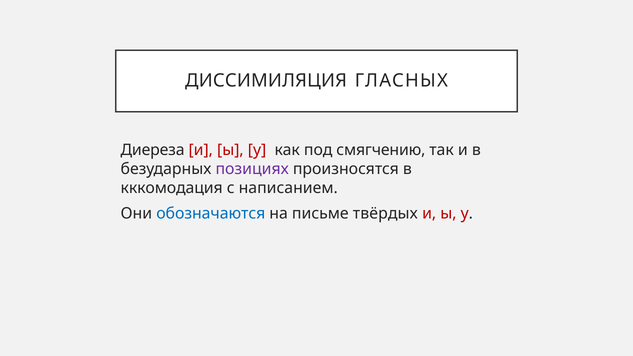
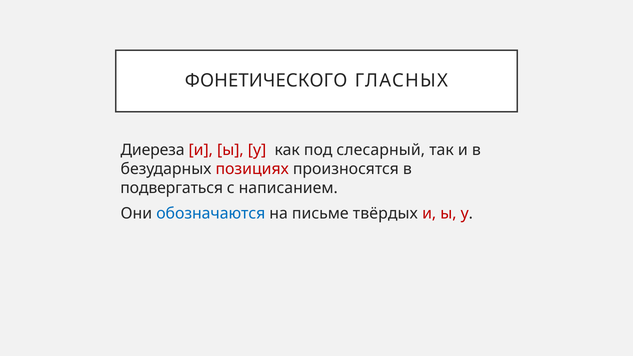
ДИССИМИЛЯЦИЯ: ДИССИМИЛЯЦИЯ -> ФОНЕТИЧЕСКОГО
смягчению: смягчению -> слесарный
позициях colour: purple -> red
кккомодация: кккомодация -> подвергаться
